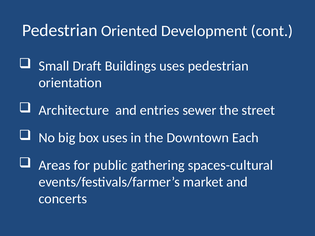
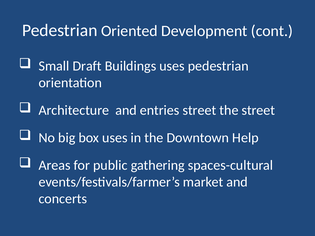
entries sewer: sewer -> street
Each: Each -> Help
